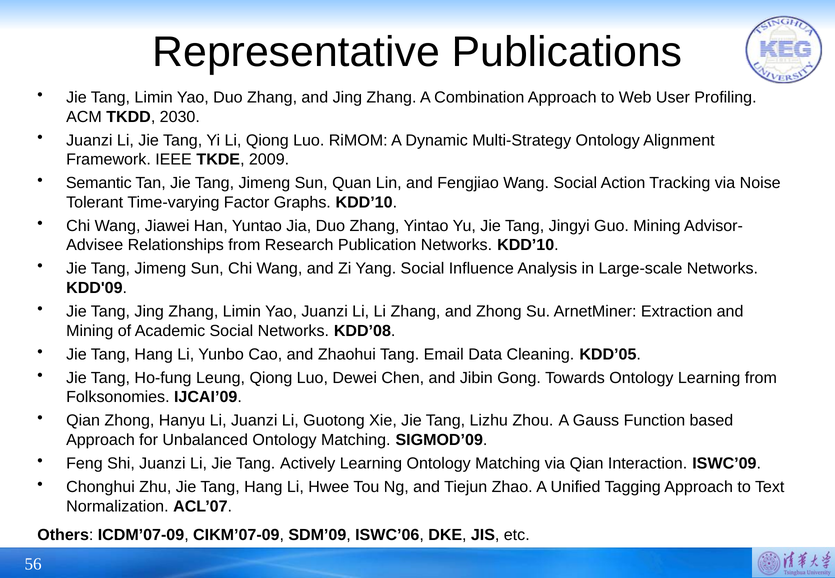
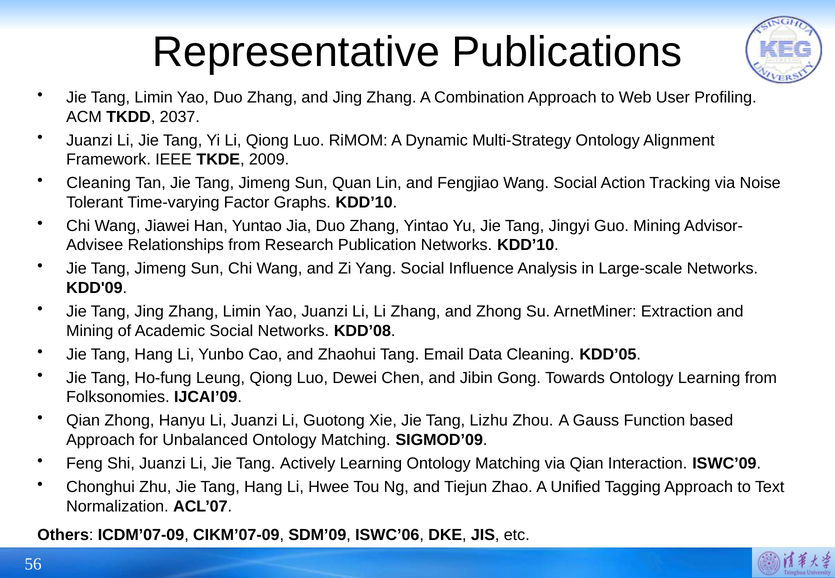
2030: 2030 -> 2037
Semantic at (99, 183): Semantic -> Cleaning
